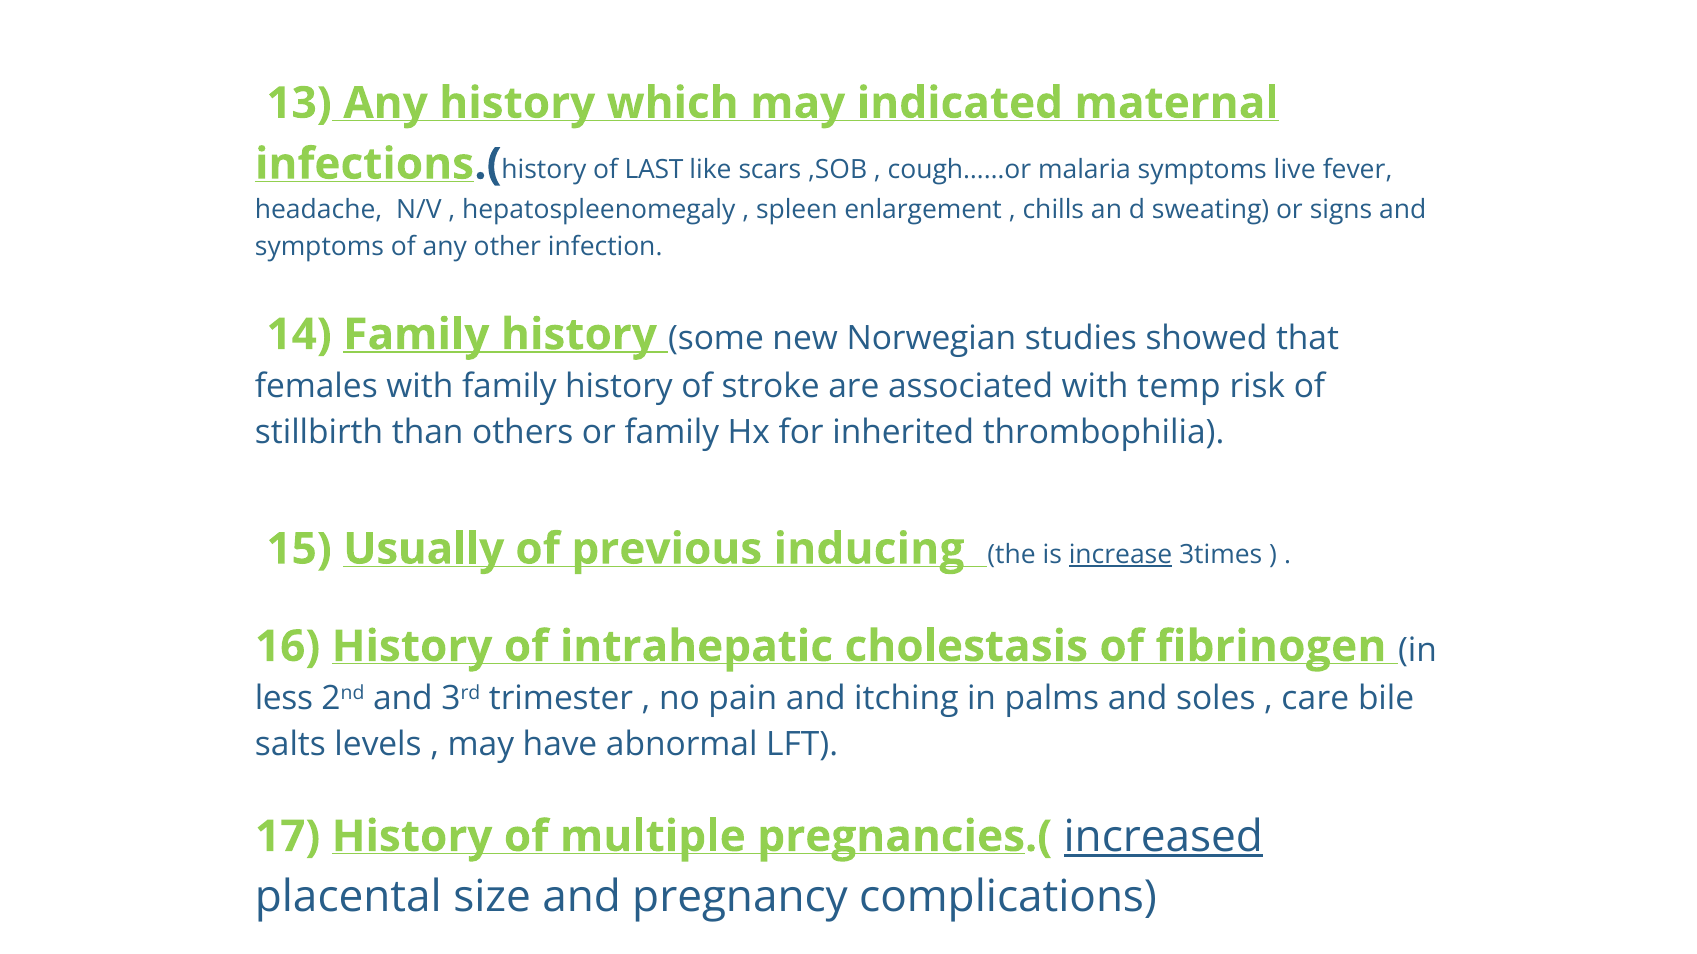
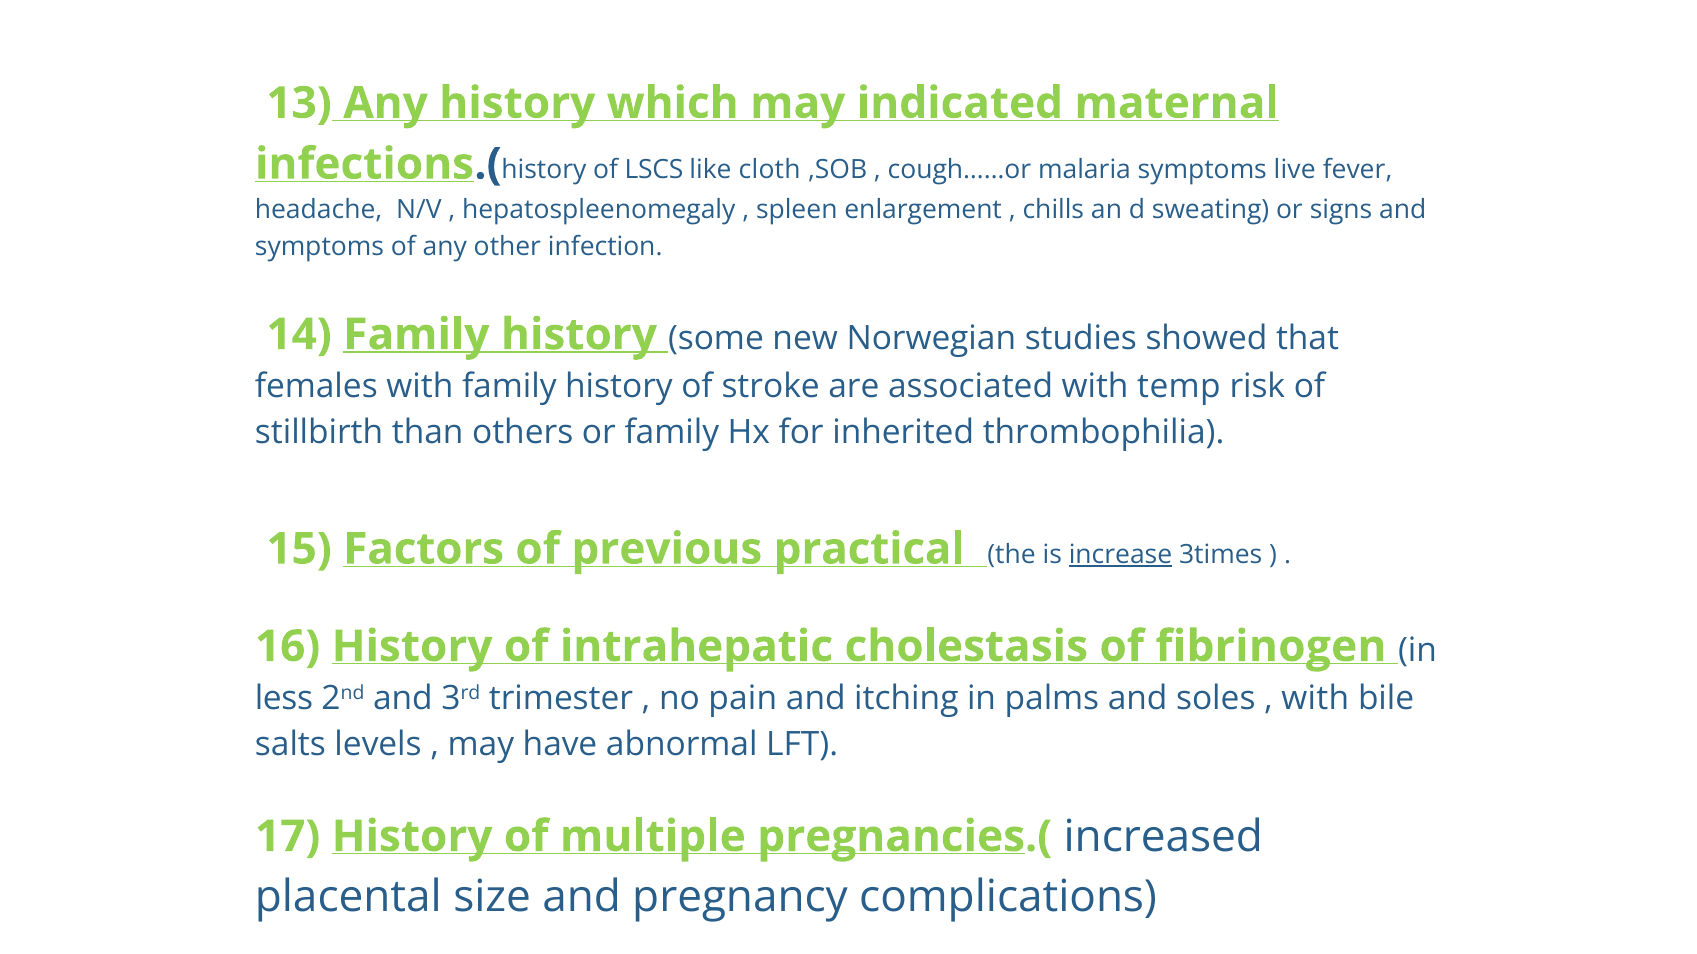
LAST: LAST -> LSCS
scars: scars -> cloth
Usually: Usually -> Factors
inducing: inducing -> practical
care at (1315, 699): care -> with
increased underline: present -> none
